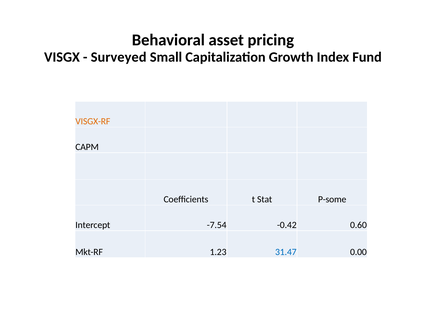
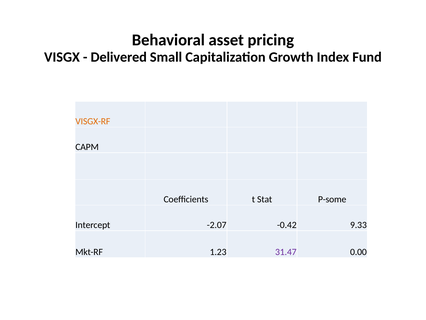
Surveyed: Surveyed -> Delivered
-7.54: -7.54 -> -2.07
0.60: 0.60 -> 9.33
31.47 colour: blue -> purple
